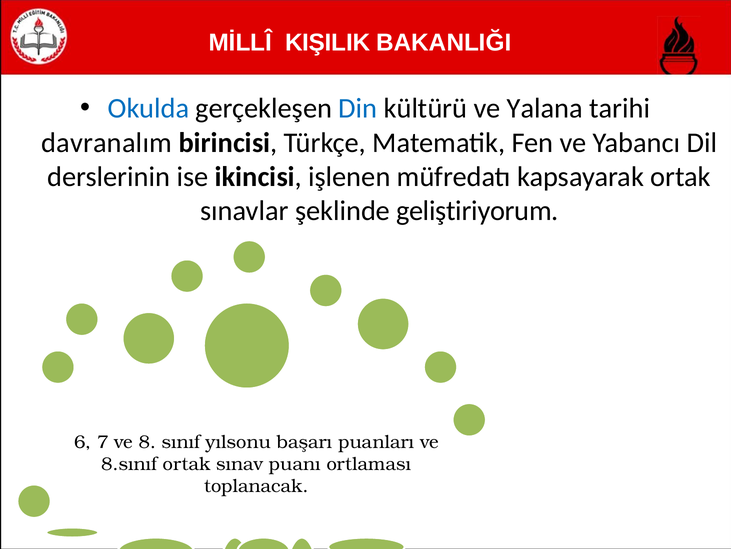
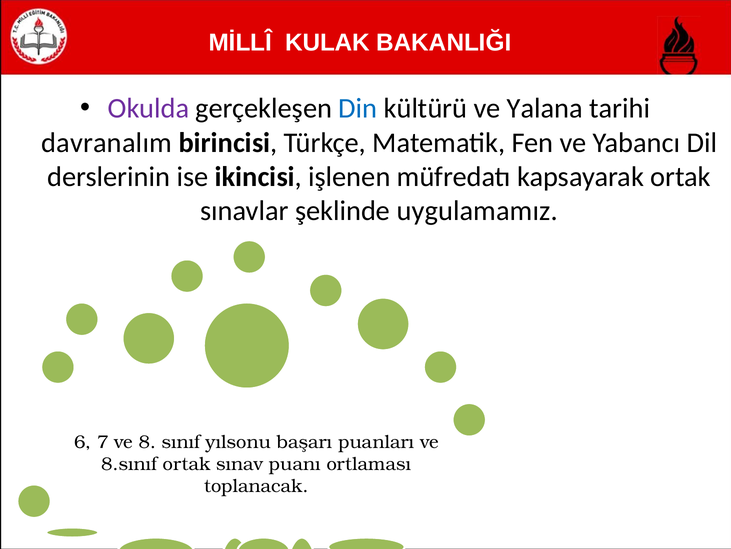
KIŞILIK: KIŞILIK -> KULAK
Okulda colour: blue -> purple
geliştiriyorum: geliştiriyorum -> uygulamamız
